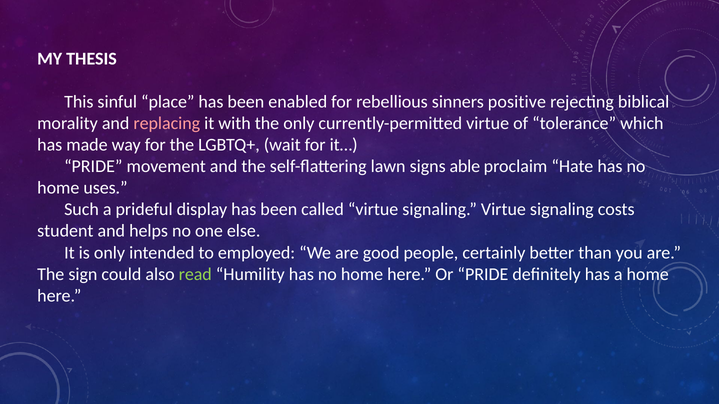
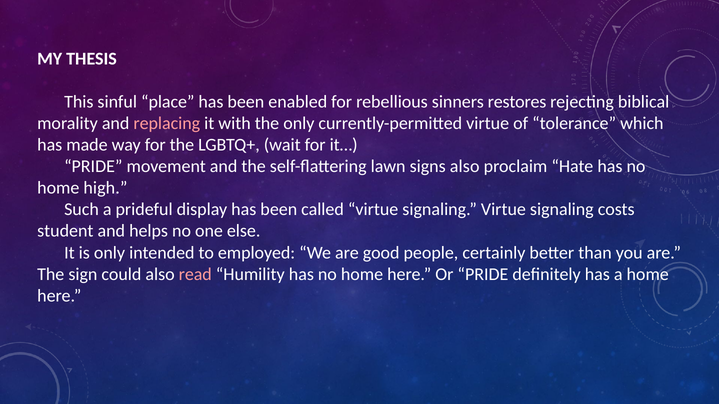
positive: positive -> restores
signs able: able -> also
uses: uses -> high
read colour: light green -> pink
